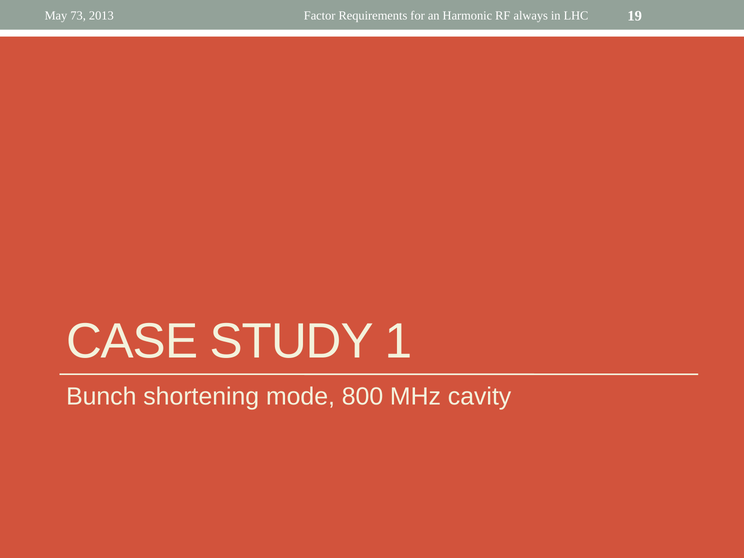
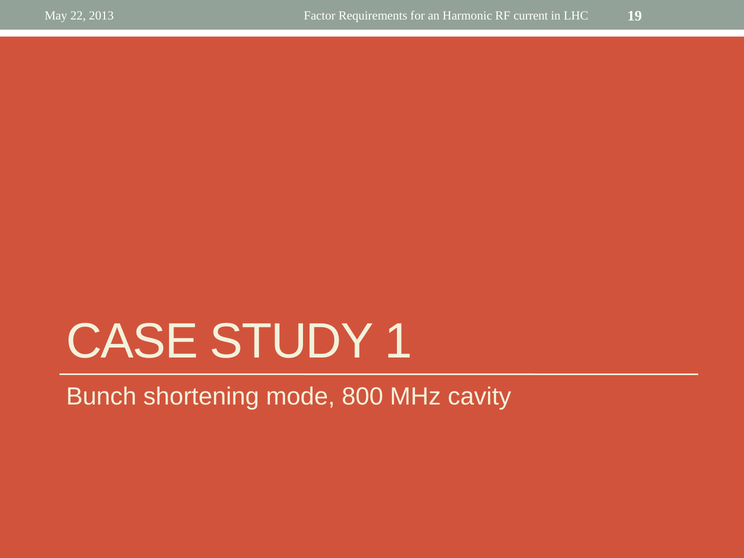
73: 73 -> 22
always: always -> current
